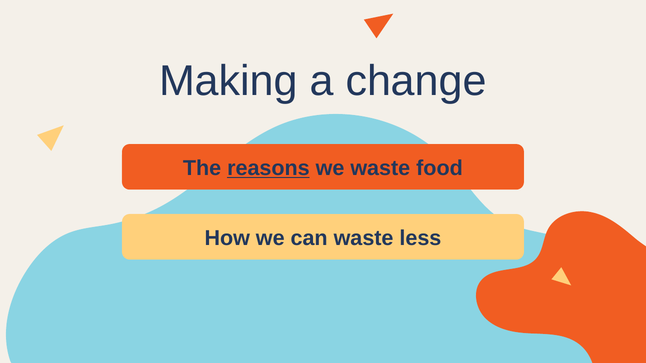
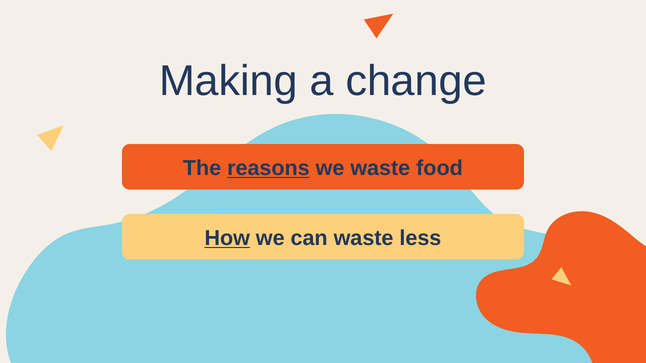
How underline: none -> present
